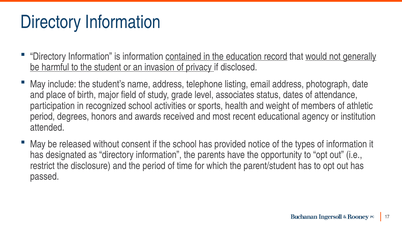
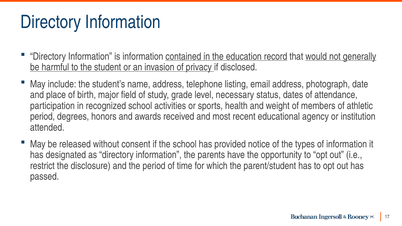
associates: associates -> necessary
